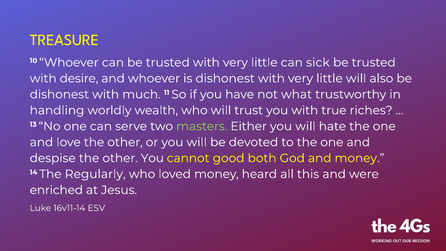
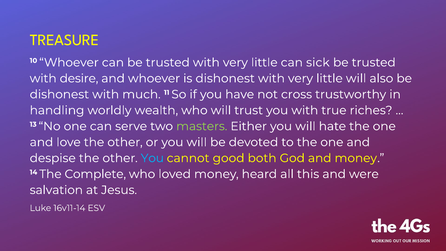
what: what -> cross
You at (152, 158) colour: white -> light blue
Regularly: Regularly -> Complete
enriched: enriched -> salvation
